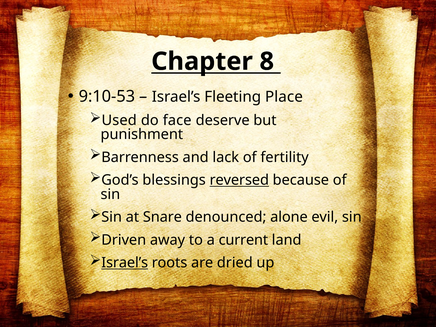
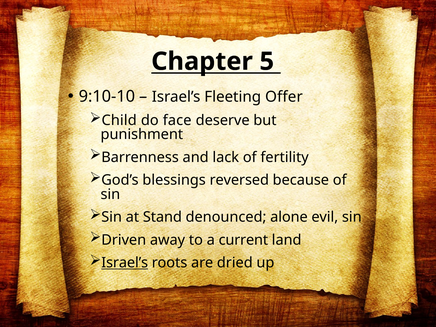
8: 8 -> 5
9:10-53: 9:10-53 -> 9:10-10
Place: Place -> Offer
Used: Used -> Child
reversed underline: present -> none
Snare: Snare -> Stand
